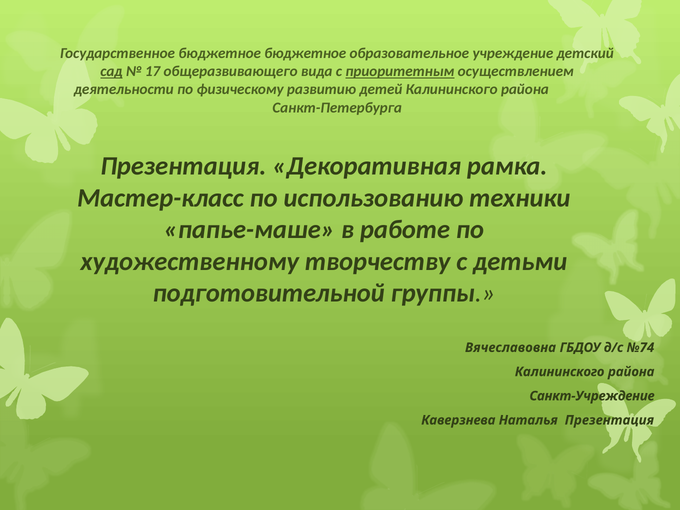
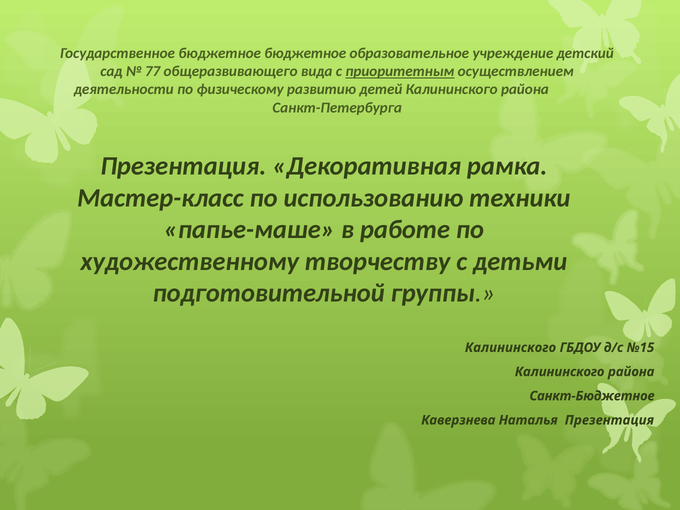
сад underline: present -> none
17: 17 -> 77
Вячеславовна at (510, 348): Вячеславовна -> Калининского
№74: №74 -> №15
Санкт-Учреждение: Санкт-Учреждение -> Санкт-Бюджетное
